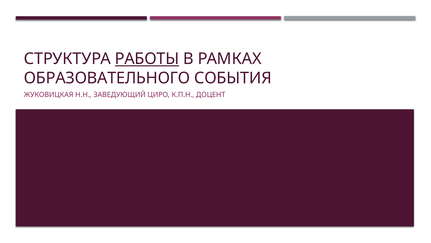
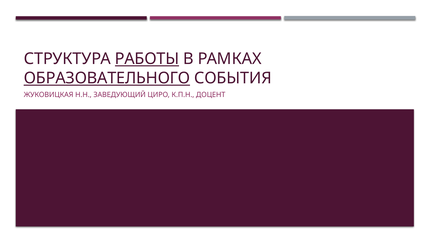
ОБРАЗОВАТЕЛЬНОГО underline: none -> present
